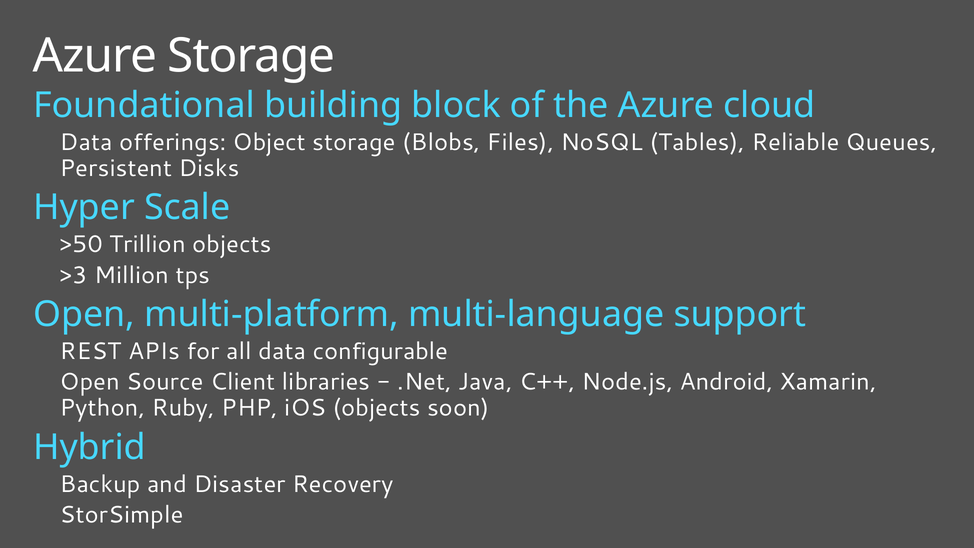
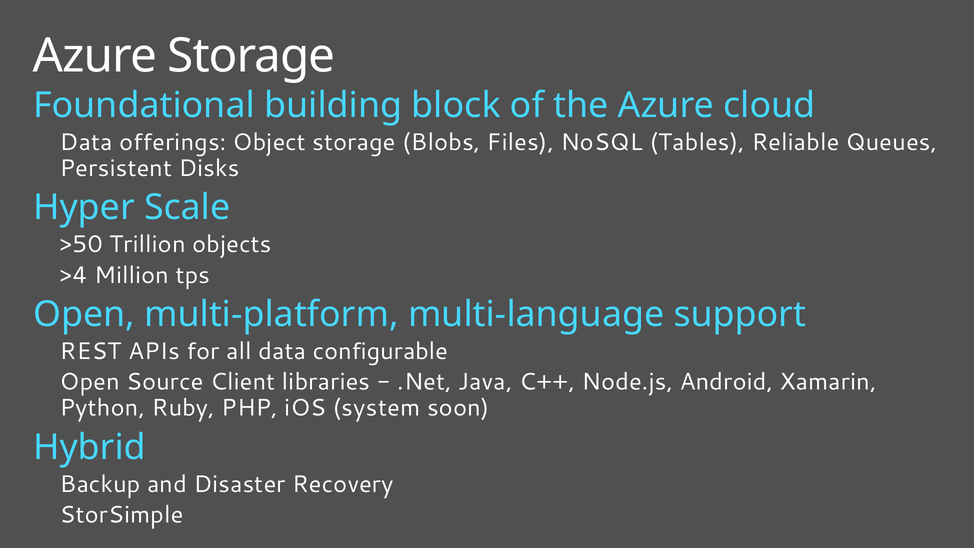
>3: >3 -> >4
iOS objects: objects -> system
